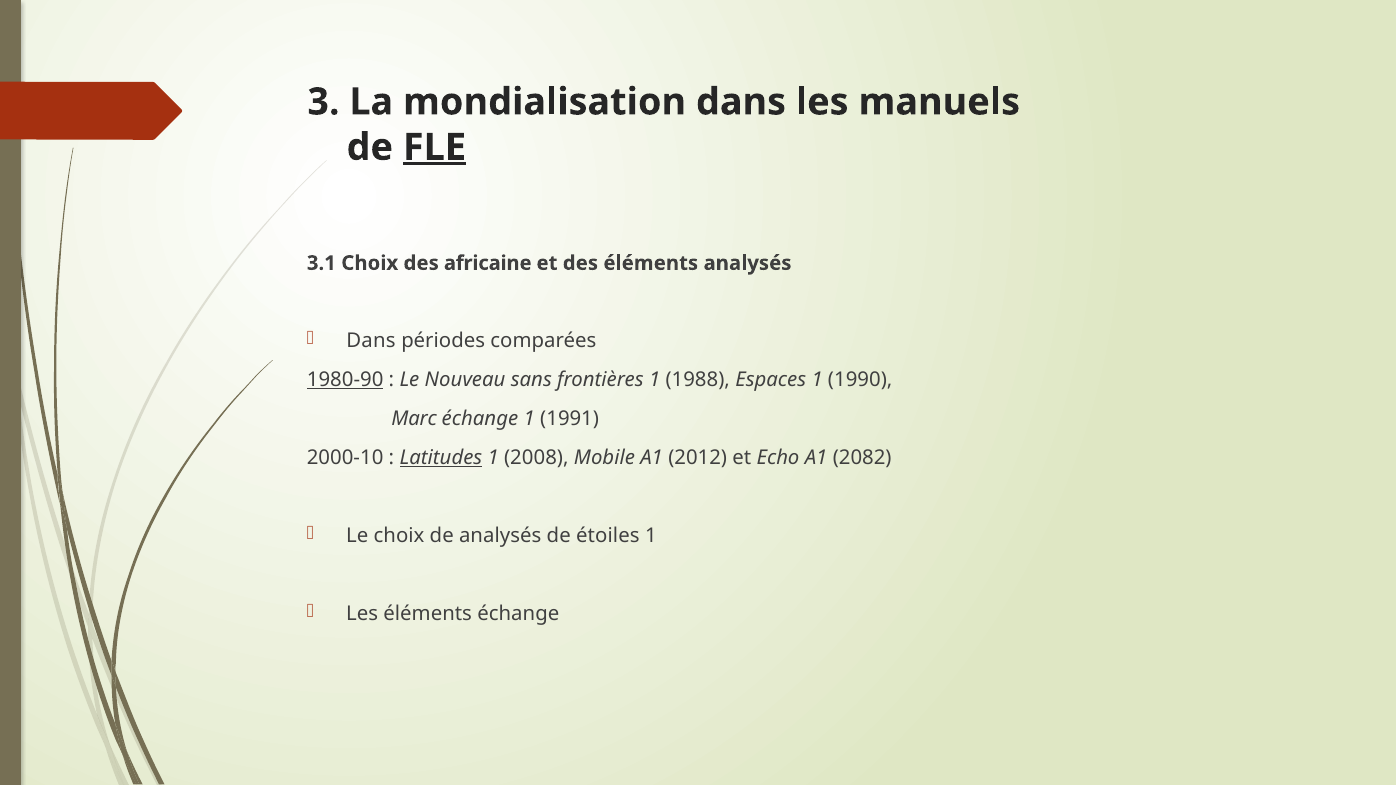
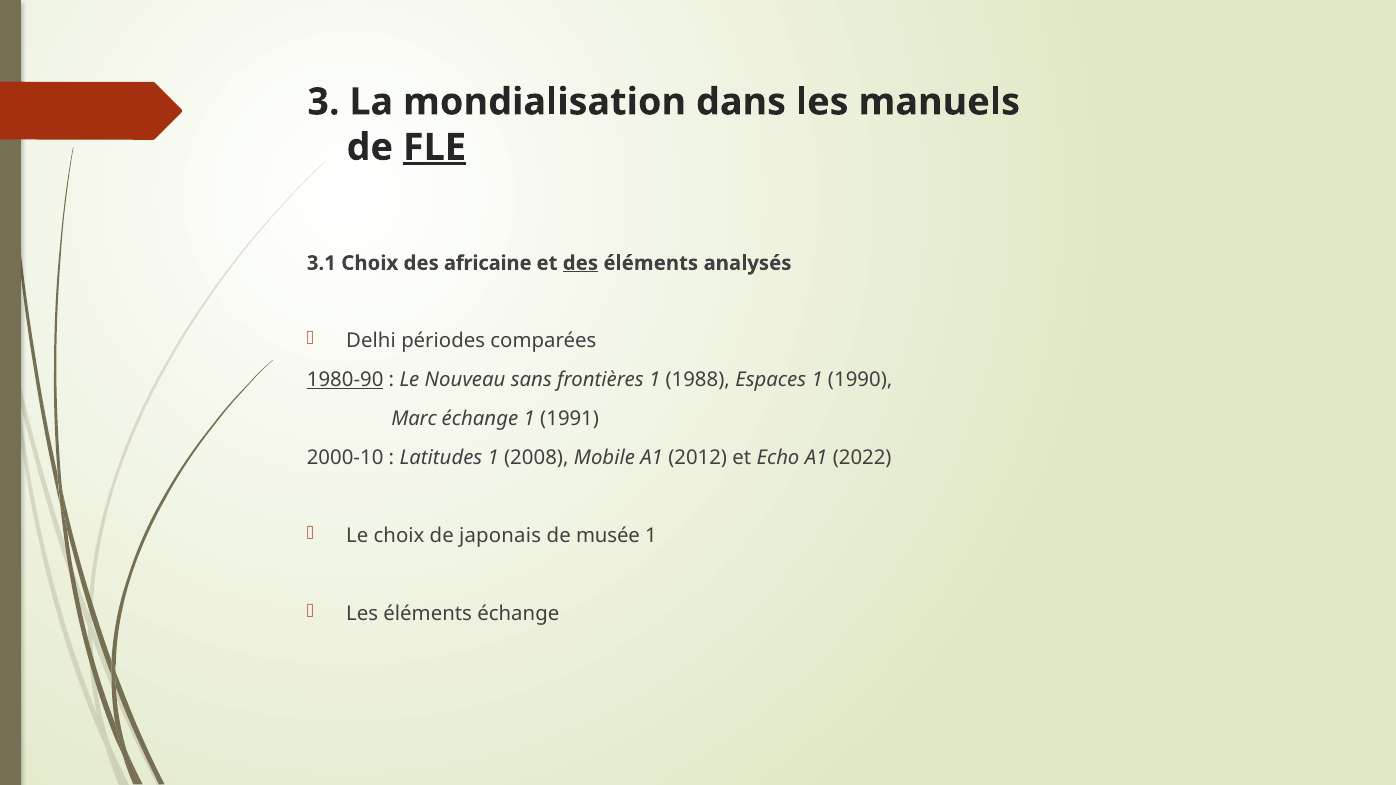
des at (580, 263) underline: none -> present
Dans at (371, 341): Dans -> Delhi
Latitudes underline: present -> none
2082: 2082 -> 2022
de analysés: analysés -> japonais
étoiles: étoiles -> musée
